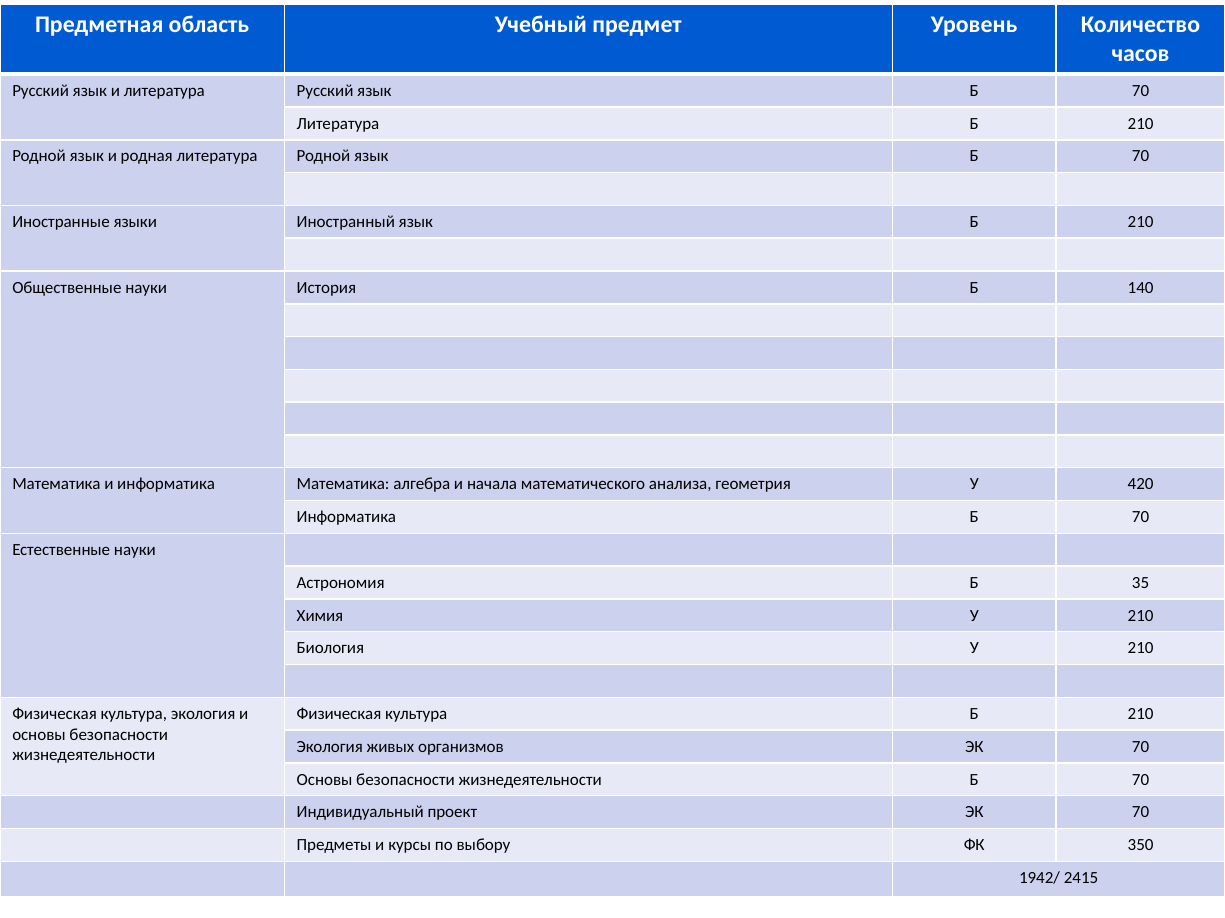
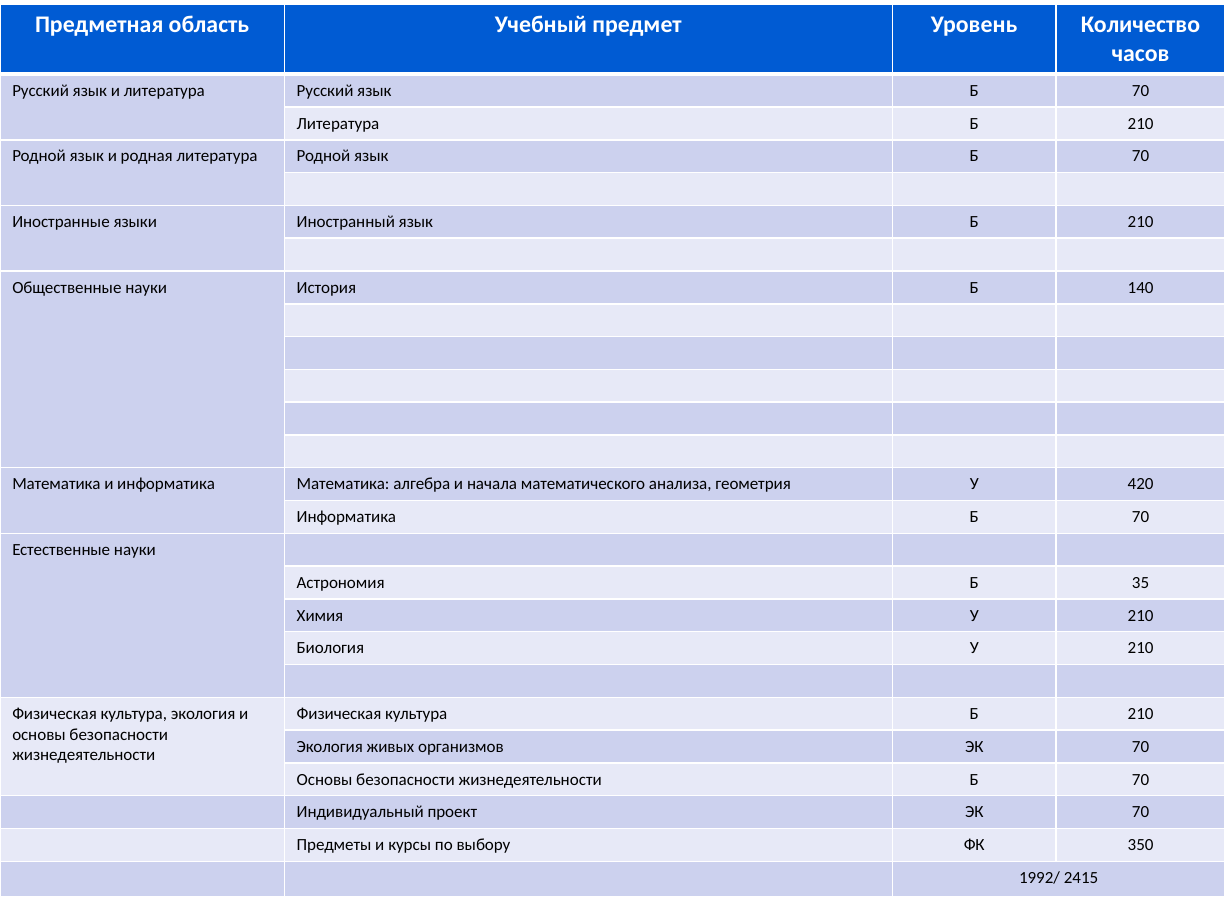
1942/: 1942/ -> 1992/
